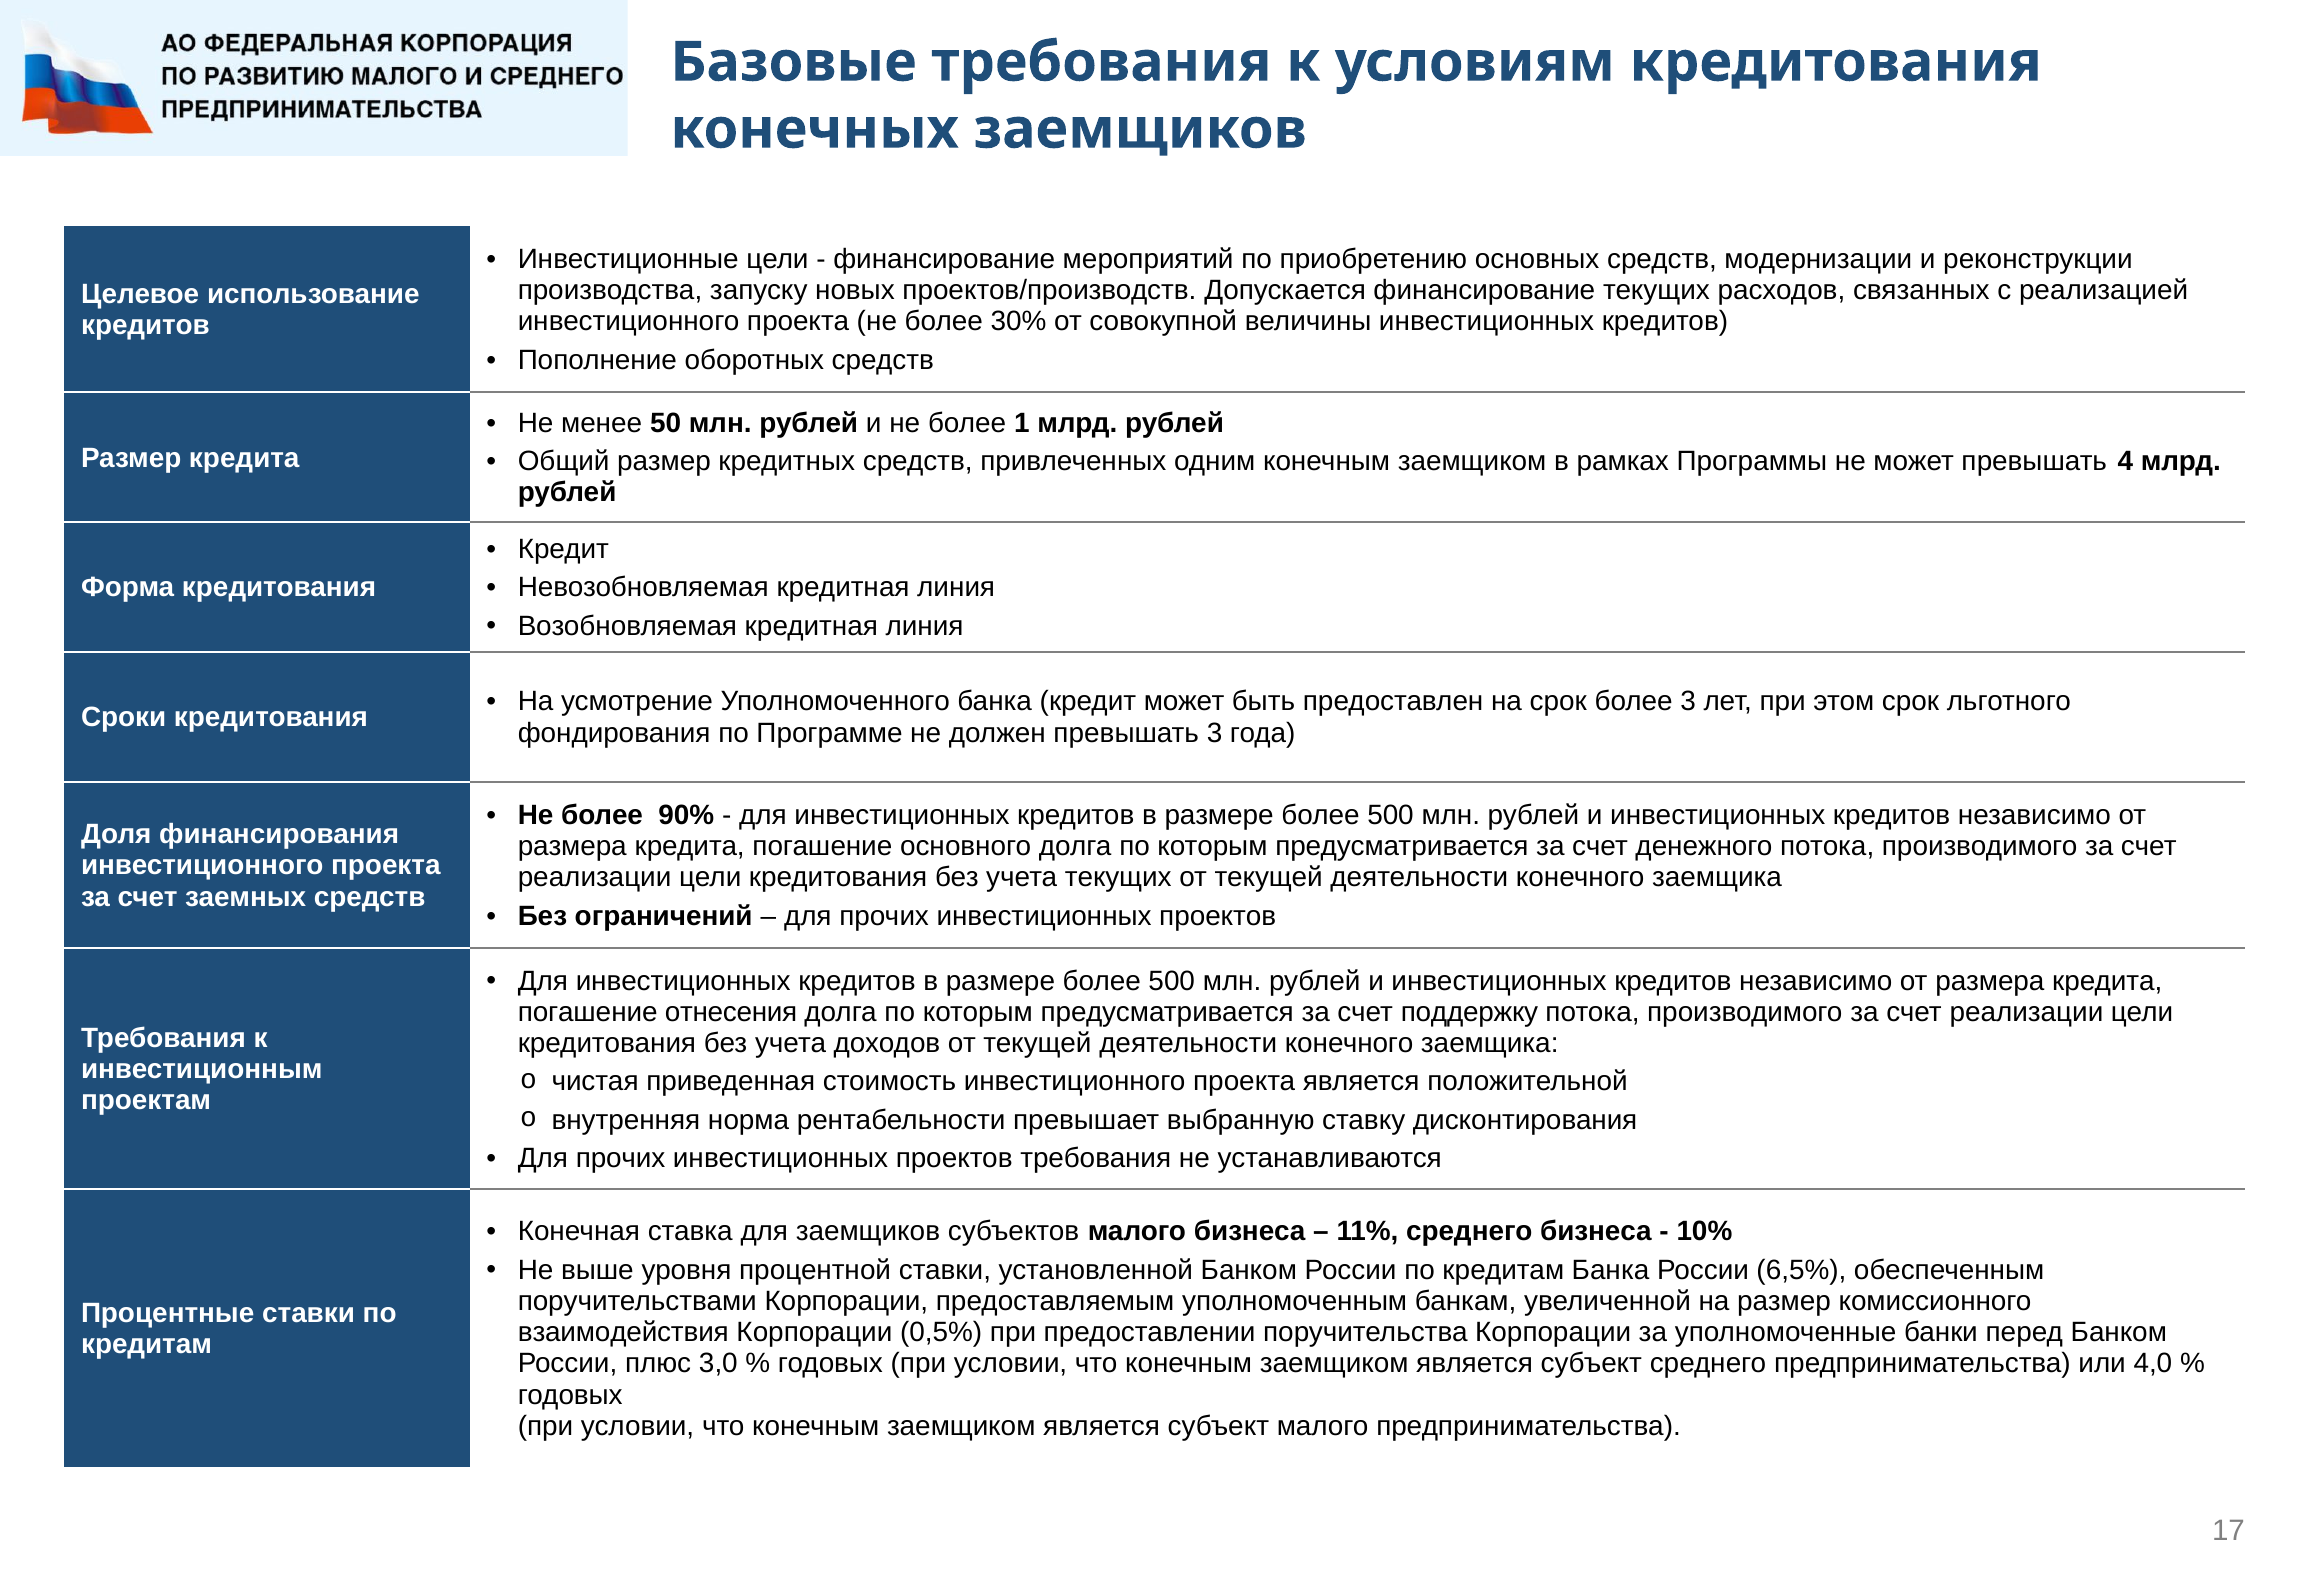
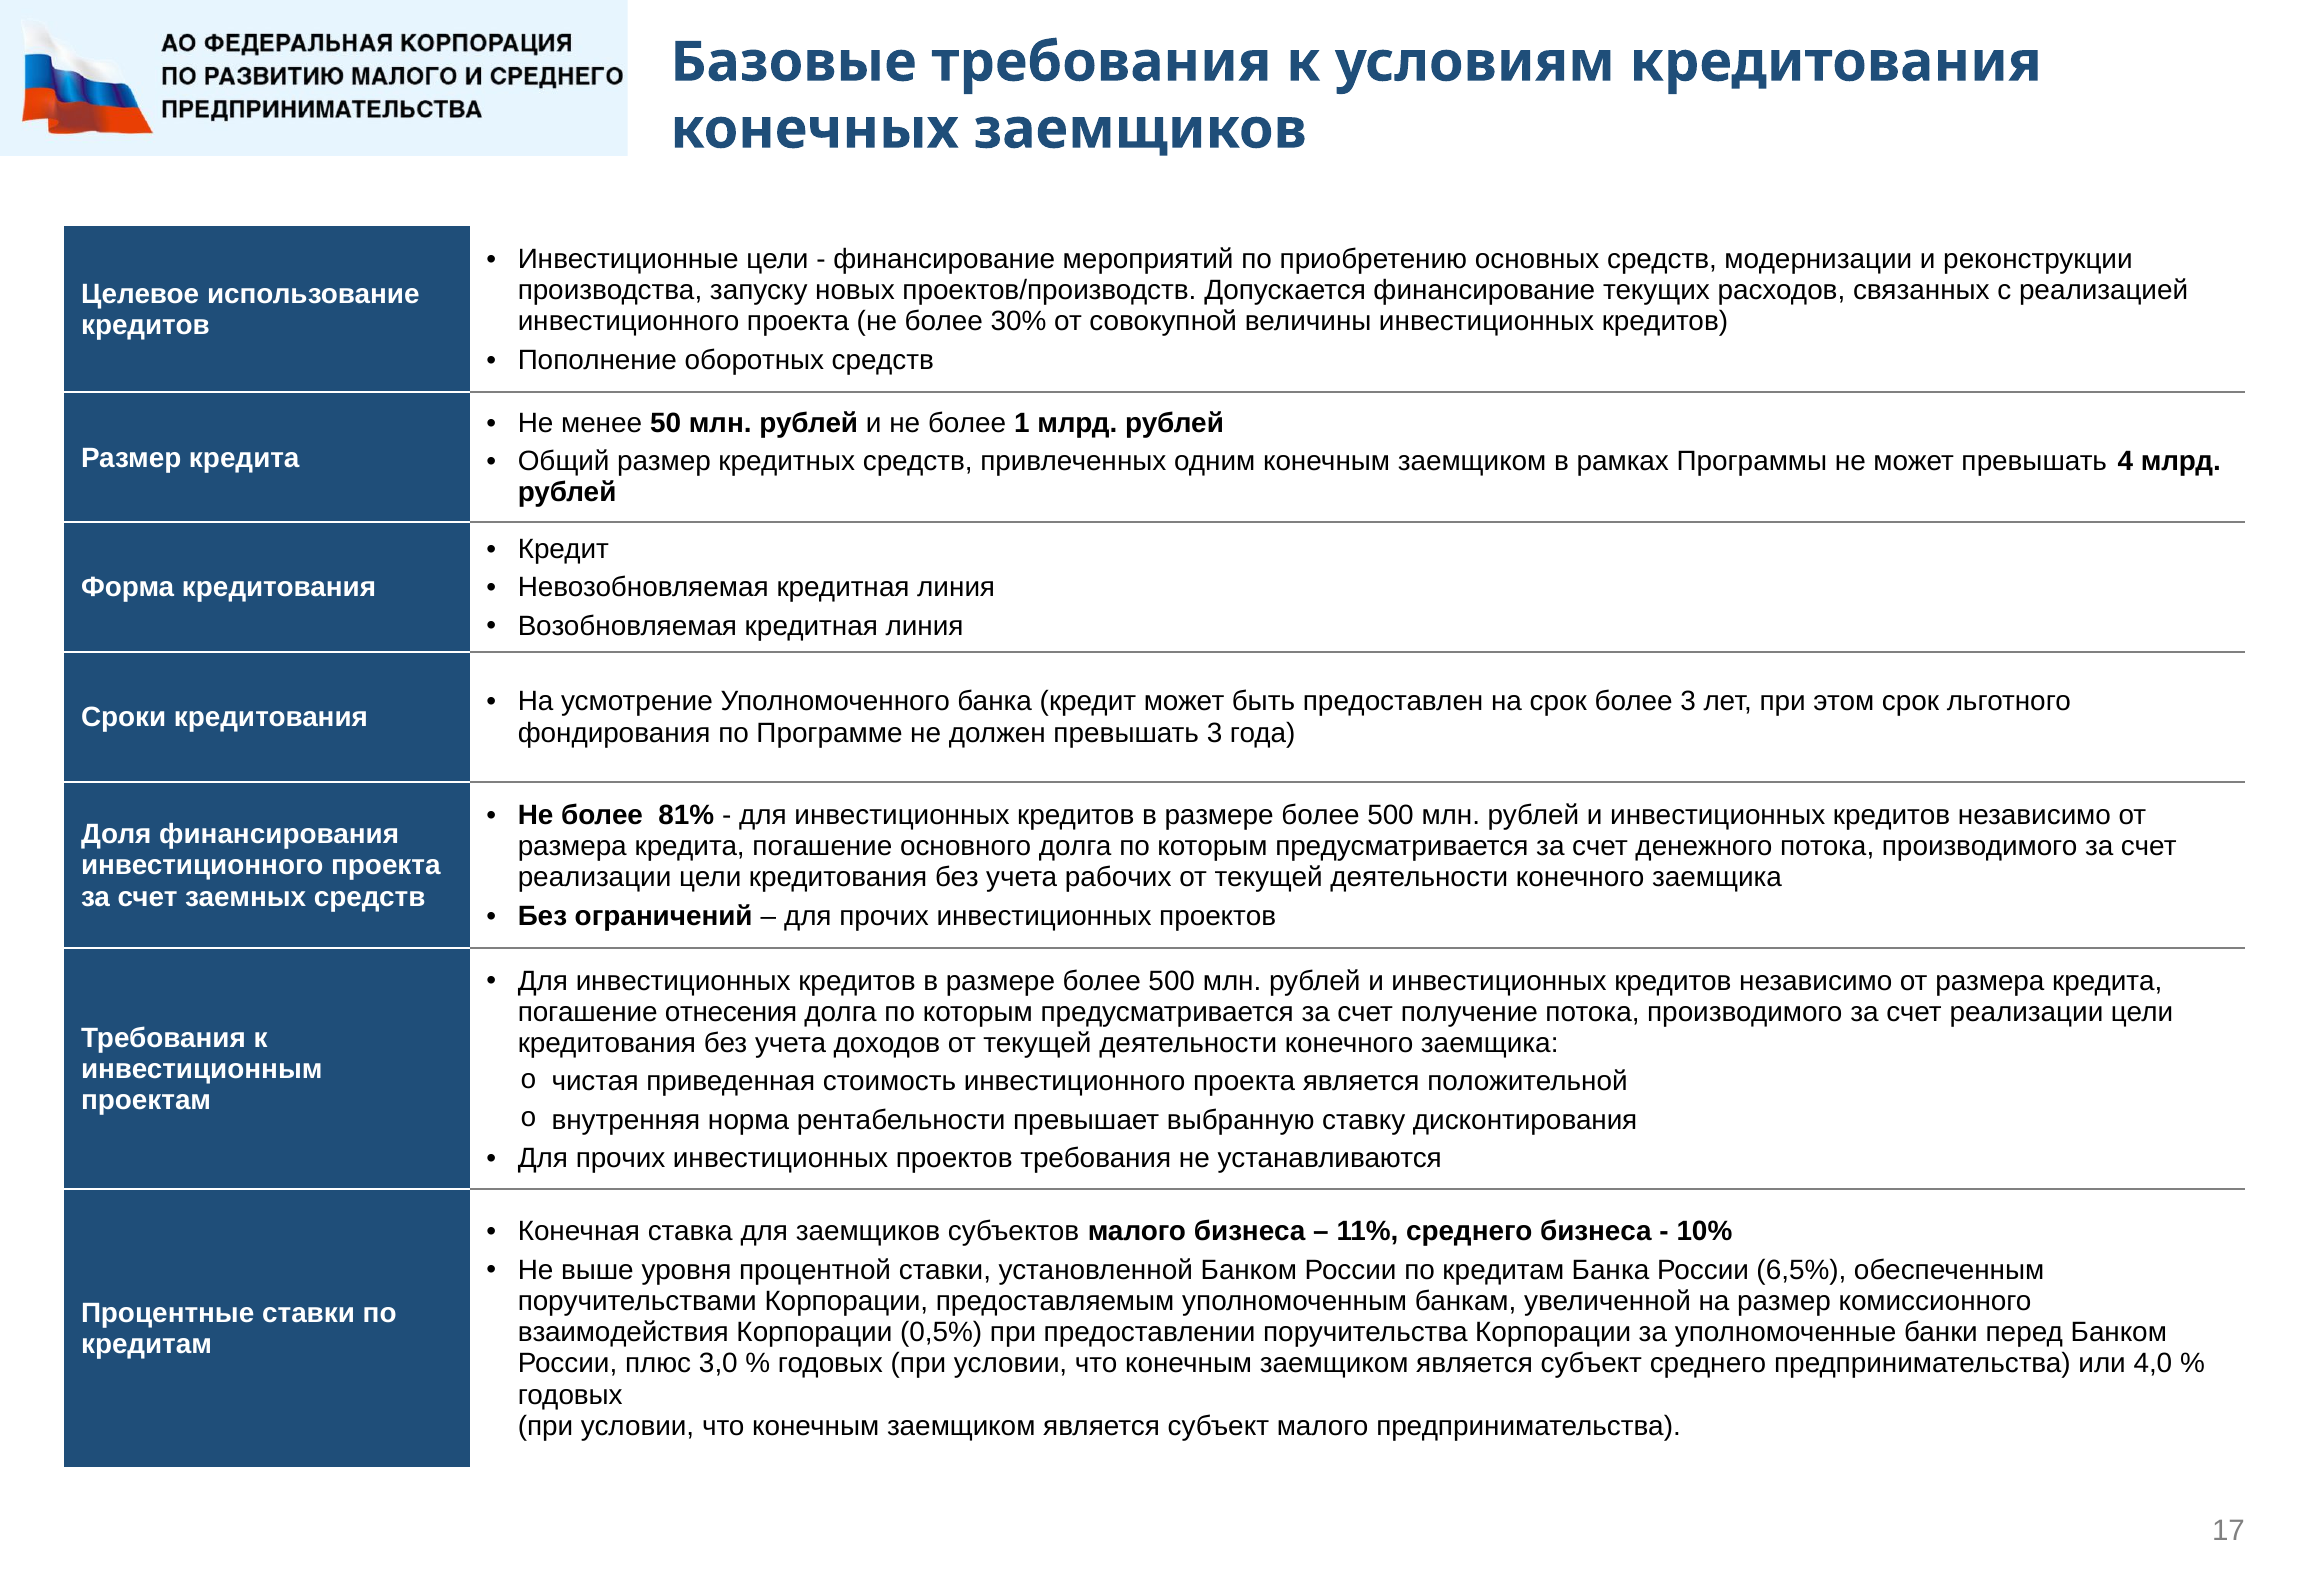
90%: 90% -> 81%
учета текущих: текущих -> рабочих
поддержку: поддержку -> получение
